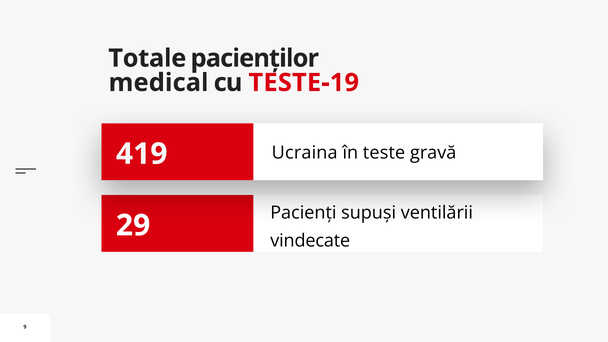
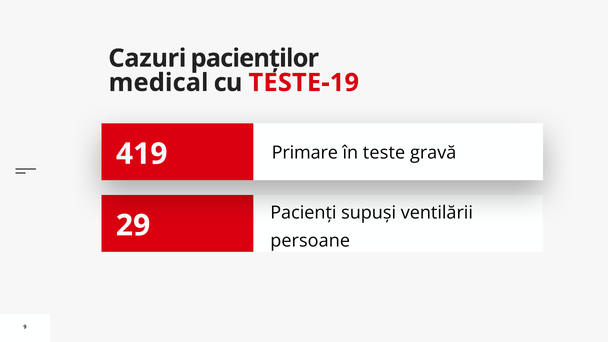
Totale: Totale -> Cazuri
Ucraina: Ucraina -> Primare
vindecate: vindecate -> persoane
